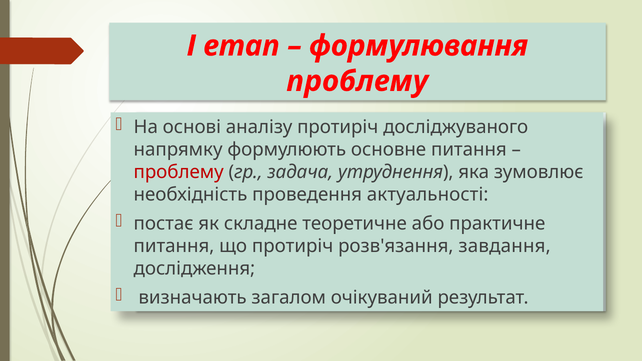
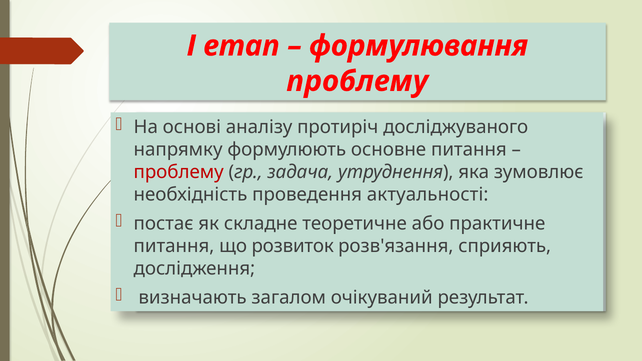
що протиріч: протиріч -> розвиток
завдання: завдання -> сприяють
